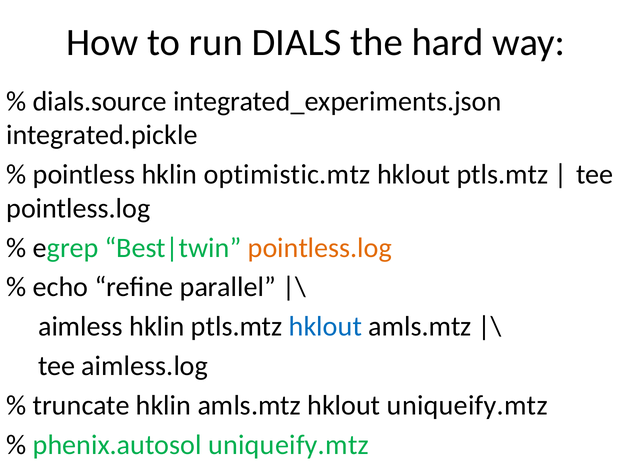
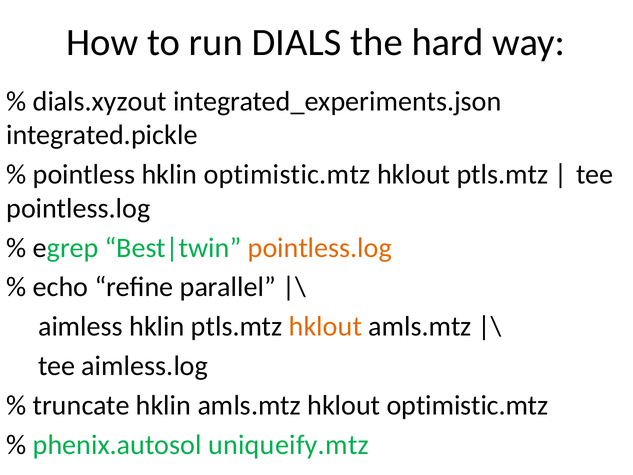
dials.source: dials.source -> dials.xyzout
hklout at (325, 326) colour: blue -> orange
hklout uniqueify.mtz: uniqueify.mtz -> optimistic.mtz
